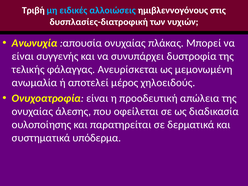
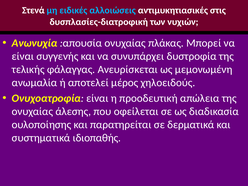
Τριβή: Τριβή -> Στενά
ημιβλεννογόνους: ημιβλεννογόνους -> αντιμυκητιασικές
υπόδερμα: υπόδερμα -> ιδιοπαθής
